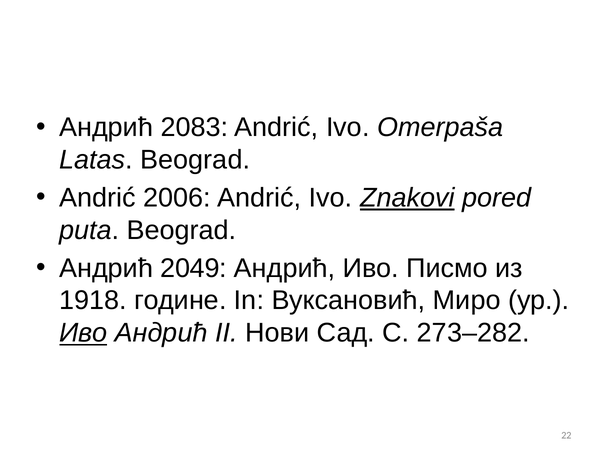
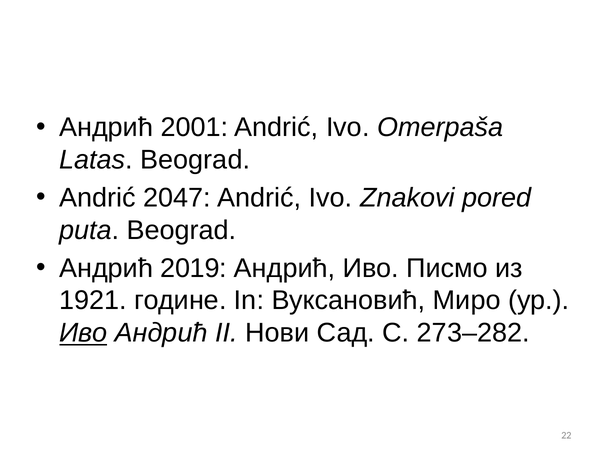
2083: 2083 -> 2001
2006: 2006 -> 2047
Znakovi underline: present -> none
2049: 2049 -> 2019
1918: 1918 -> 1921
